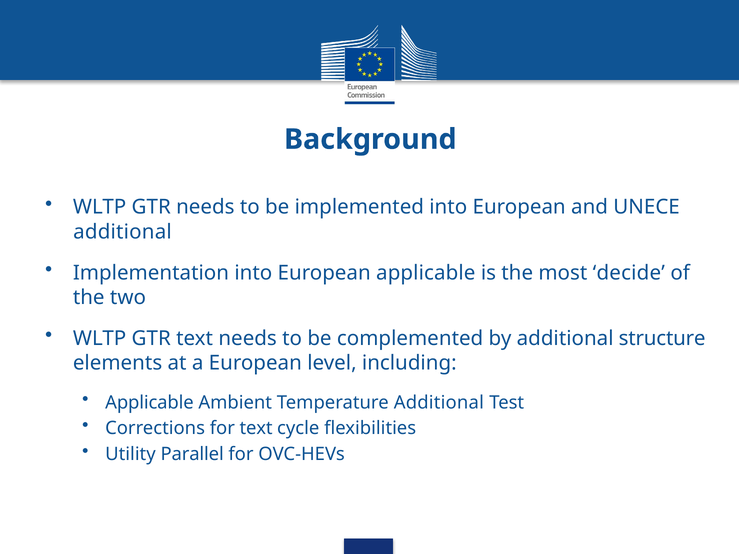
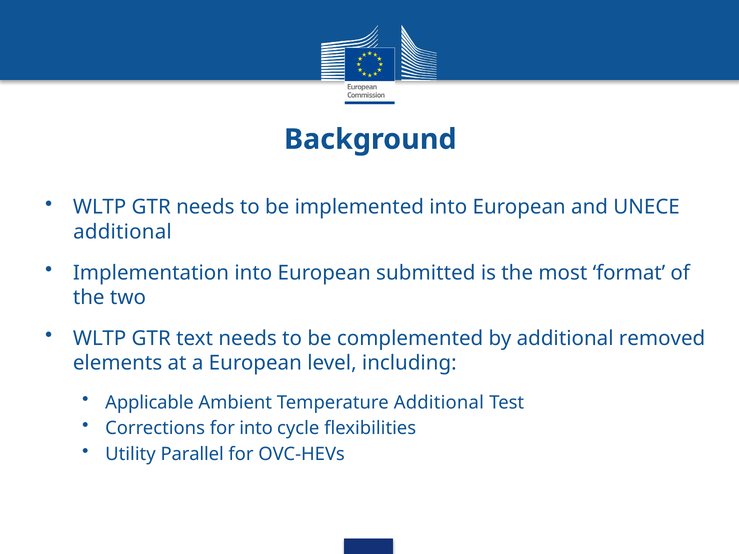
European applicable: applicable -> submitted
decide: decide -> format
structure: structure -> removed
for text: text -> into
